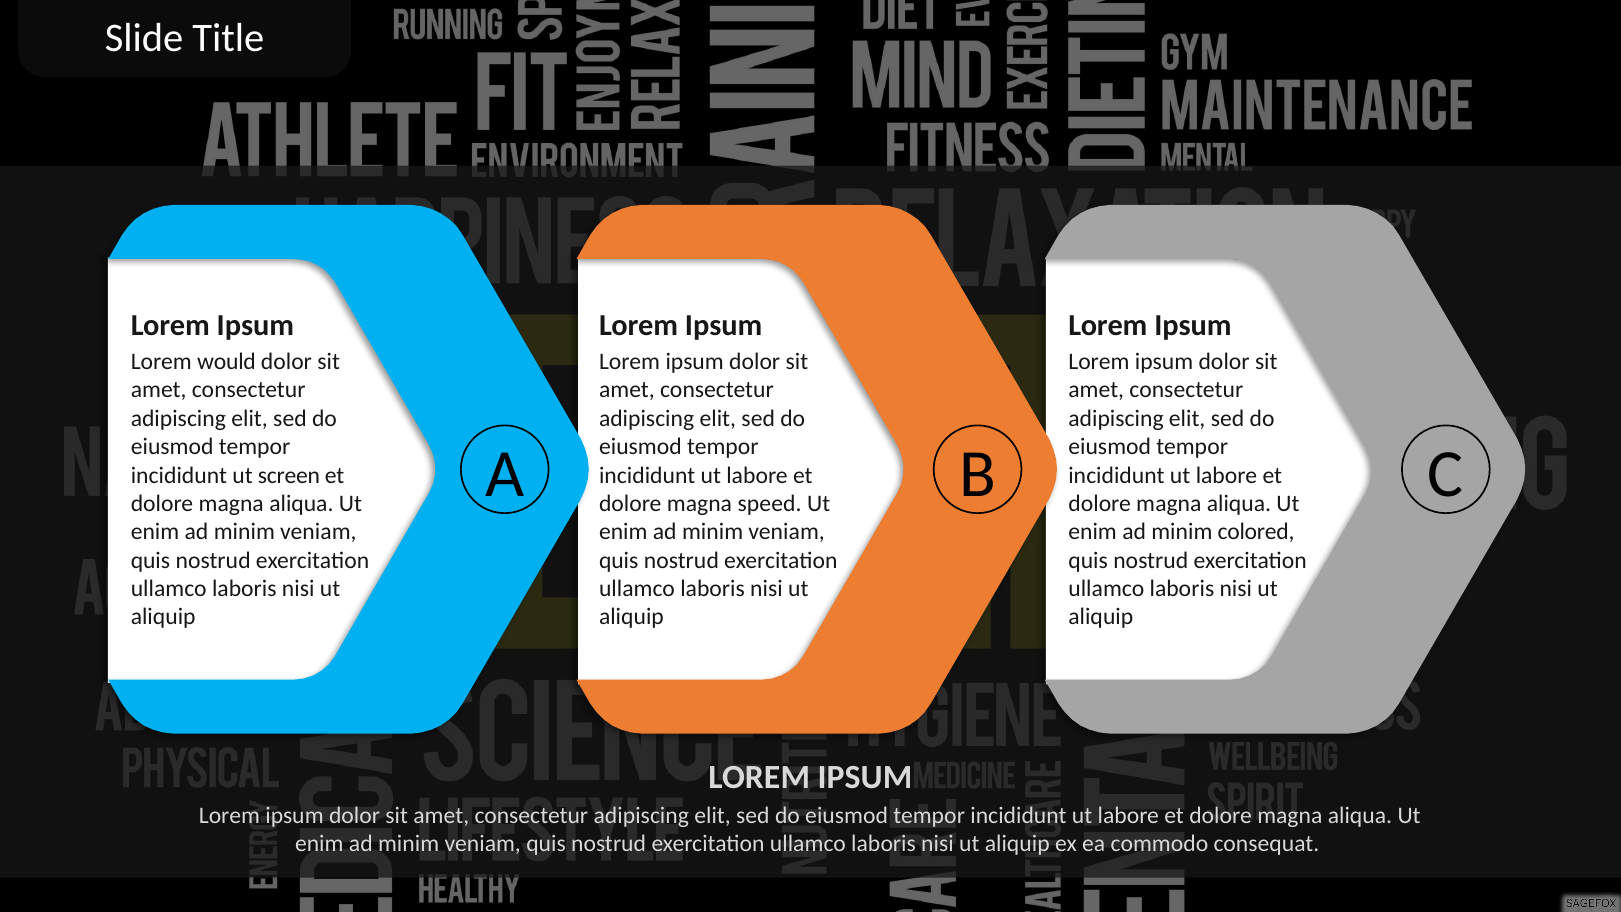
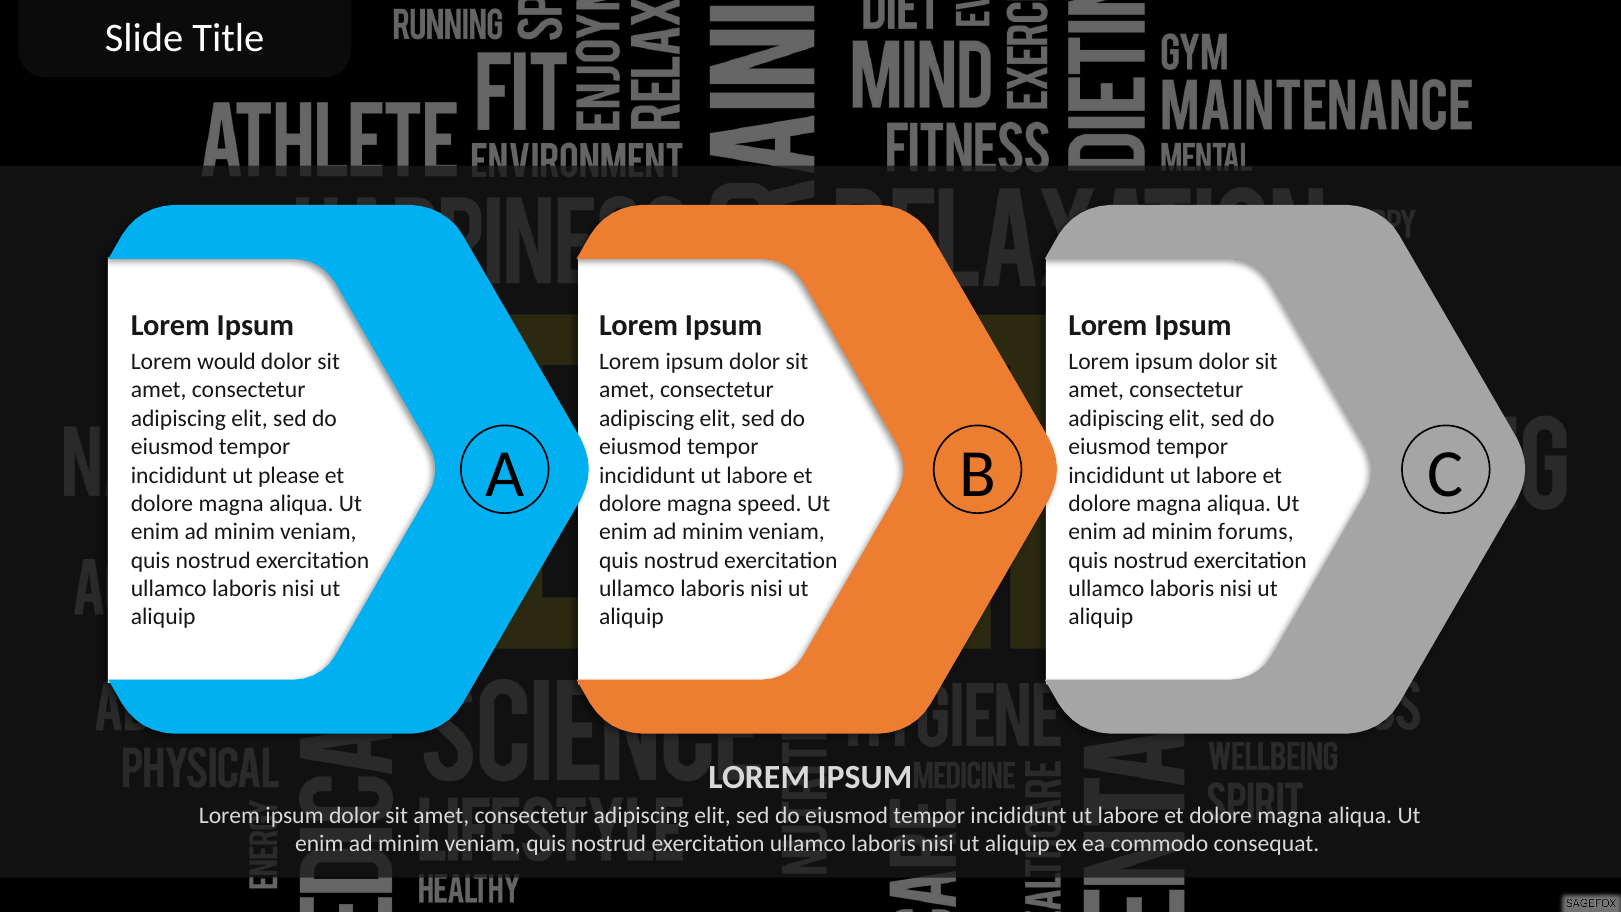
screen: screen -> please
colored: colored -> forums
